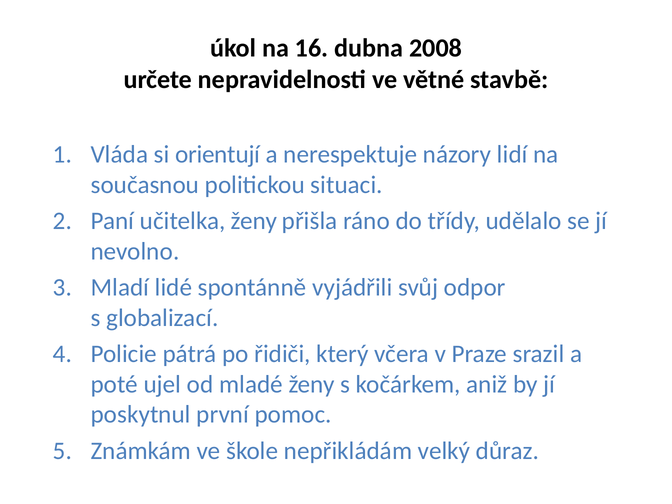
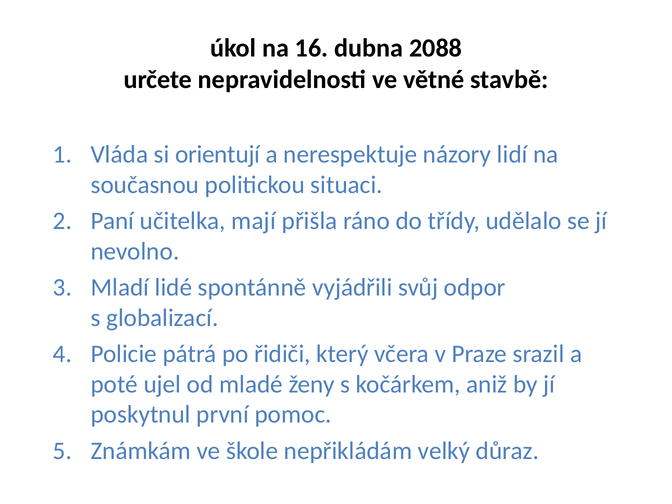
2008: 2008 -> 2088
učitelka ženy: ženy -> mají
